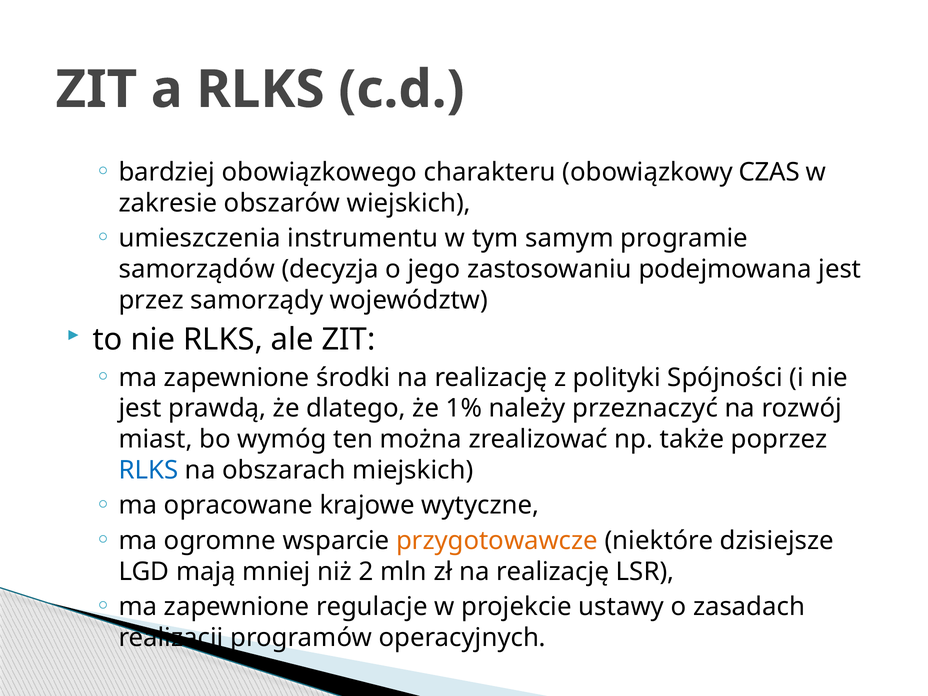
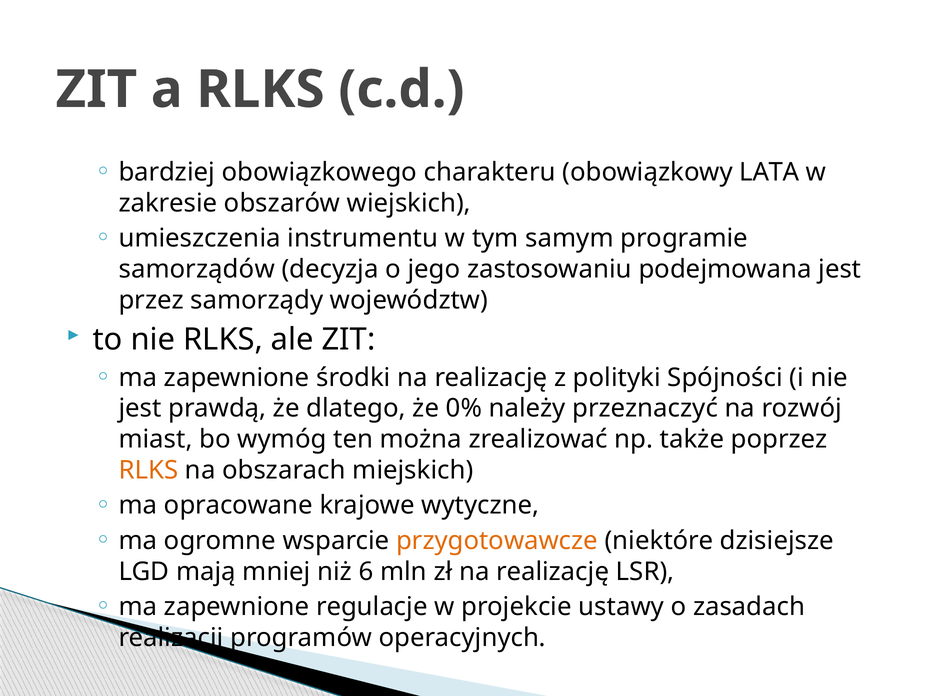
CZAS: CZAS -> LATA
1%: 1% -> 0%
RLKS at (148, 470) colour: blue -> orange
2: 2 -> 6
